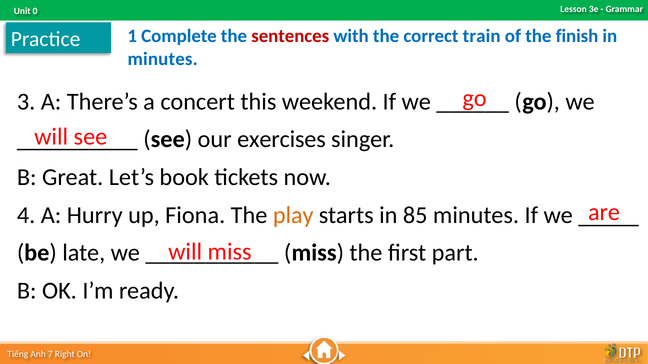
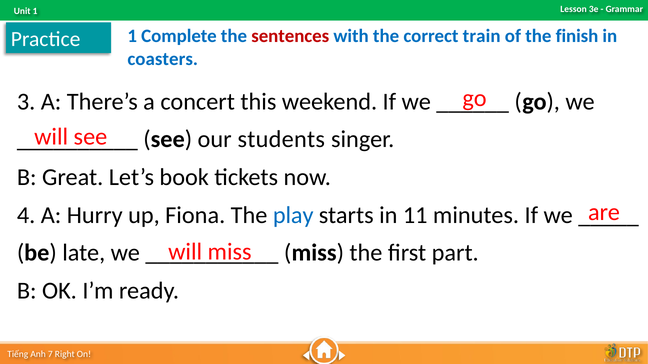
0 at (35, 11): 0 -> 1
minutes at (163, 59): minutes -> coasters
exercises: exercises -> students
play colour: orange -> blue
85: 85 -> 11
